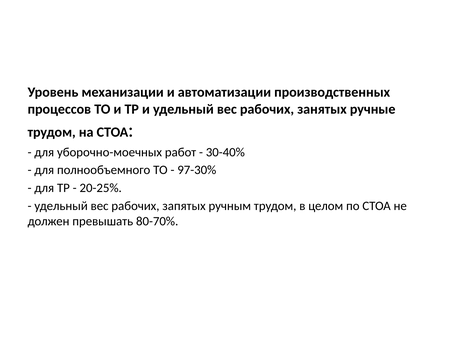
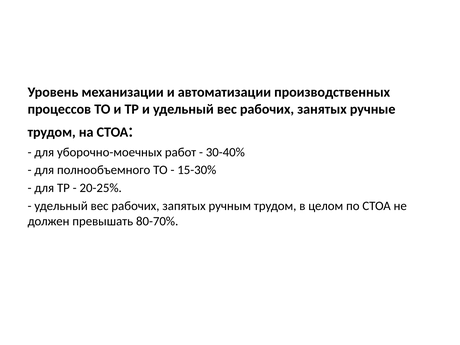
97-30%: 97-30% -> 15-30%
